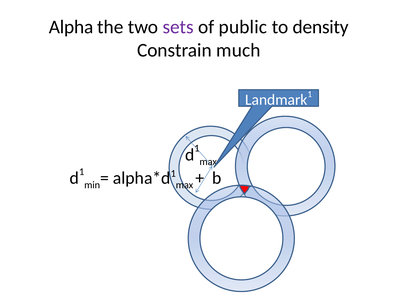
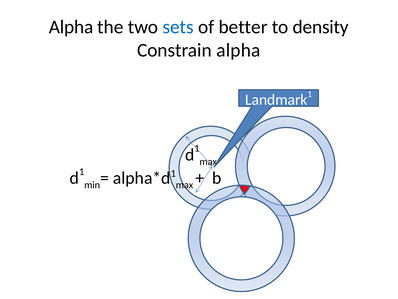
sets colour: purple -> blue
public: public -> better
Constrain much: much -> alpha
